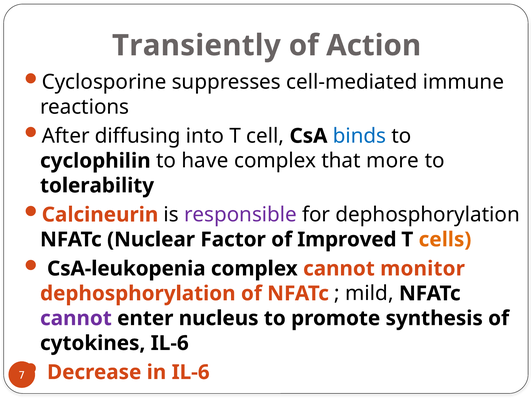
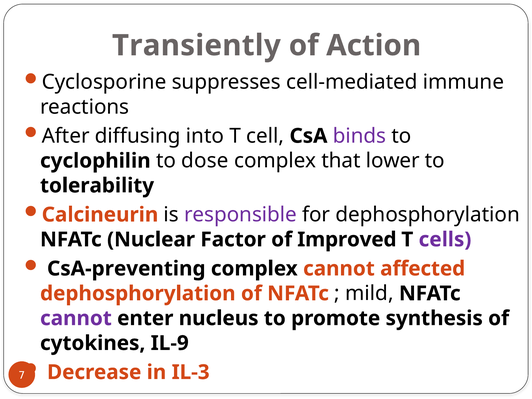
binds colour: blue -> purple
have: have -> dose
more: more -> lower
cells colour: orange -> purple
CsA-leukopenia: CsA-leukopenia -> CsA-preventing
monitor: monitor -> affected
cytokines IL-6: IL-6 -> IL-9
in IL-6: IL-6 -> IL-3
